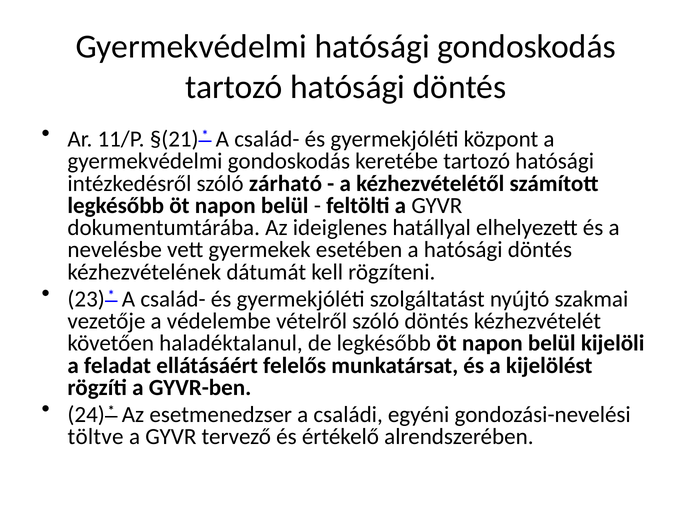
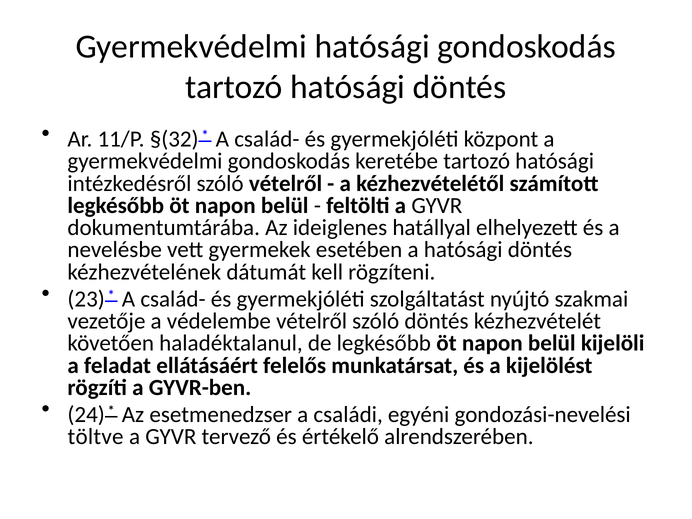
§(21: §(21 -> §(32
szóló zárható: zárható -> vételről
